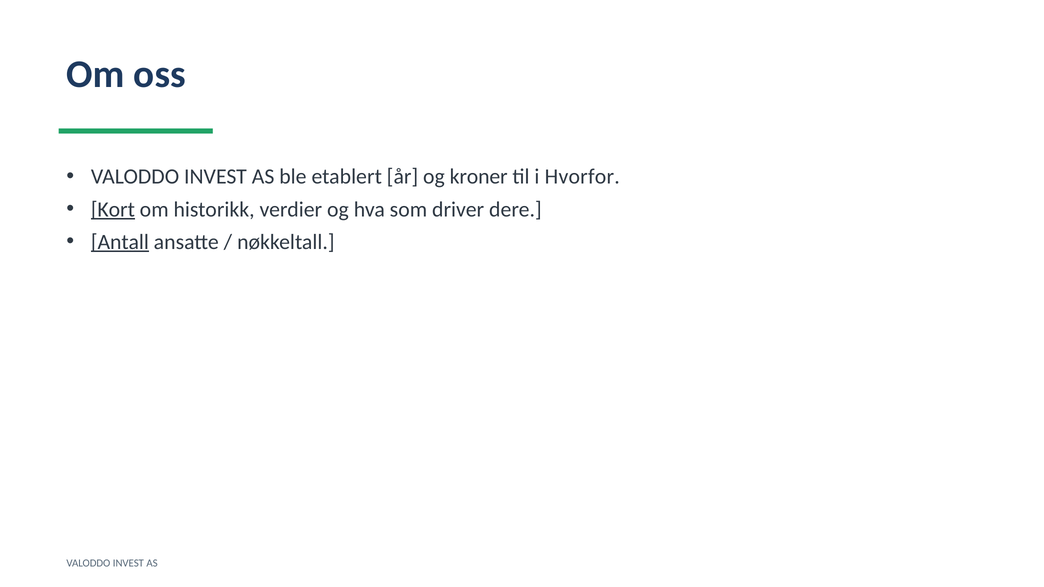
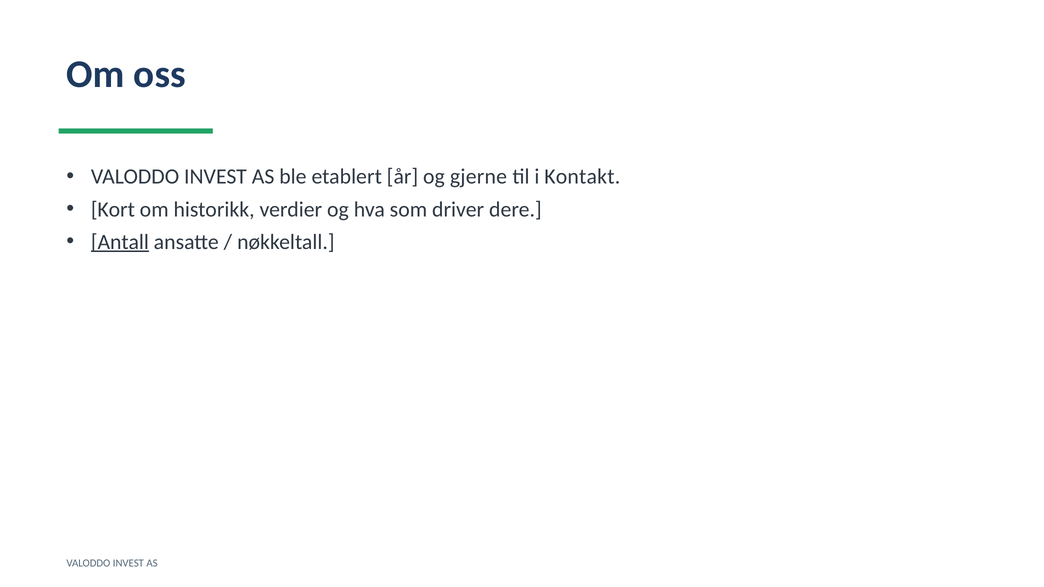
kroner: kroner -> gjerne
Hvorfor: Hvorfor -> Kontakt
Kort underline: present -> none
